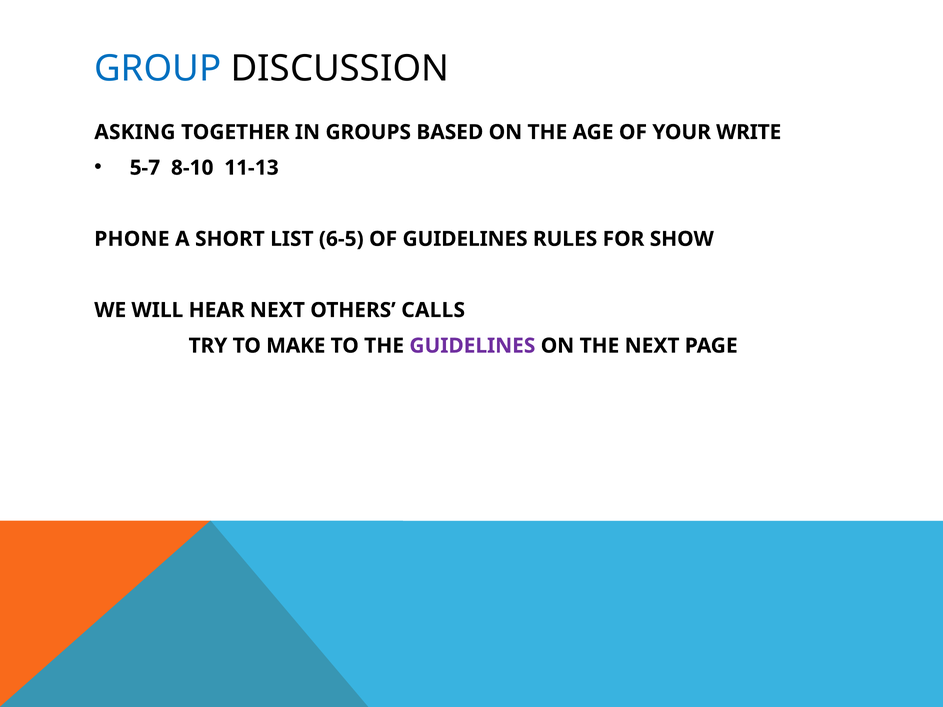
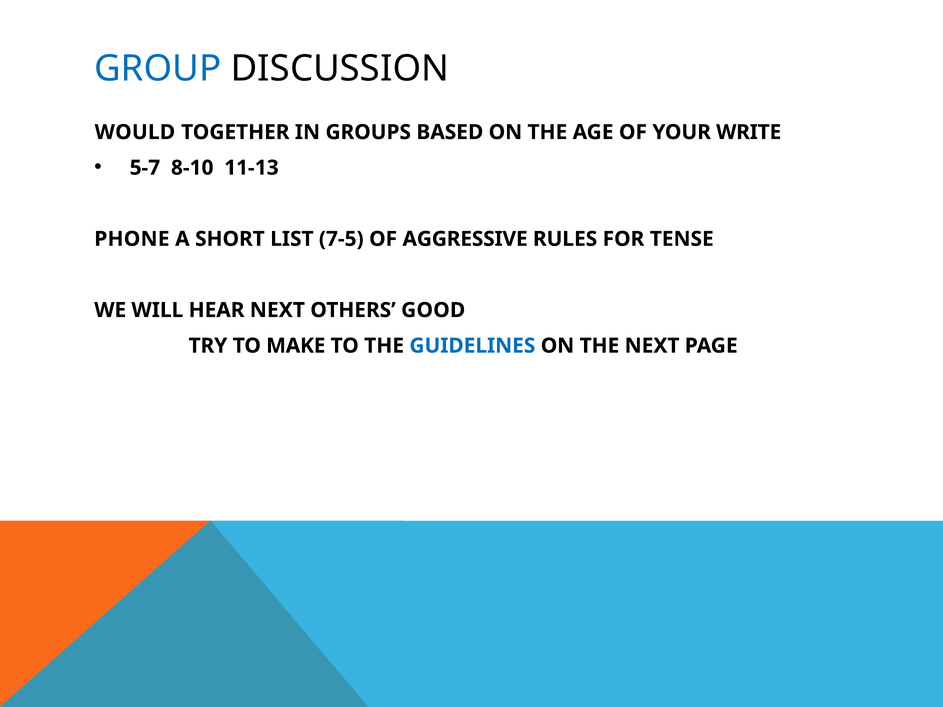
ASKING: ASKING -> WOULD
6-5: 6-5 -> 7-5
OF GUIDELINES: GUIDELINES -> AGGRESSIVE
SHOW: SHOW -> TENSE
CALLS: CALLS -> GOOD
GUIDELINES at (472, 346) colour: purple -> blue
